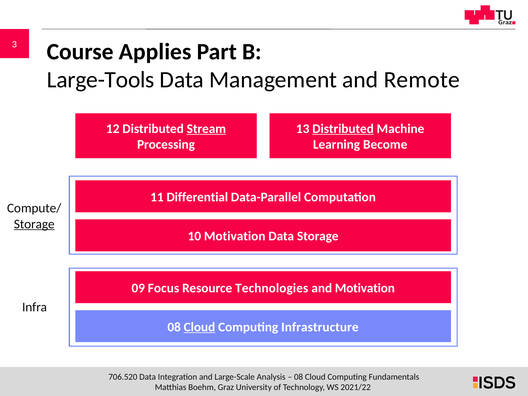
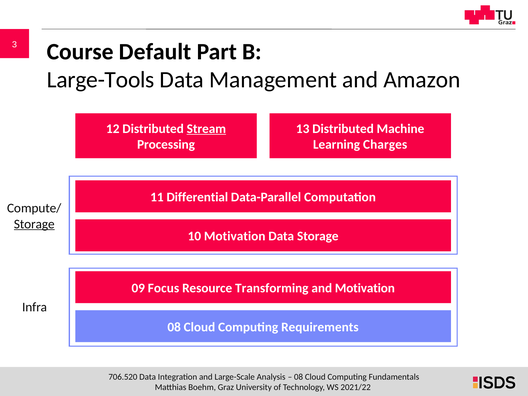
Applies: Applies -> Default
Remote: Remote -> Amazon
Distributed at (343, 129) underline: present -> none
Become: Become -> Charges
Technologies: Technologies -> Transforming
Cloud at (199, 327) underline: present -> none
Infrastructure: Infrastructure -> Requirements
